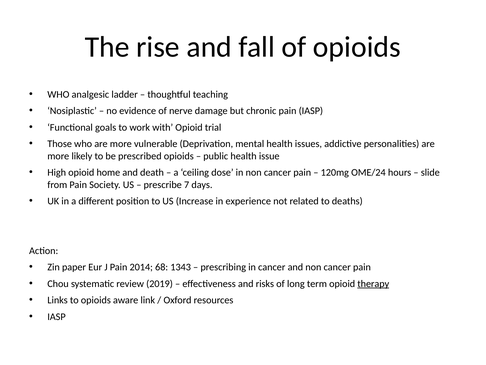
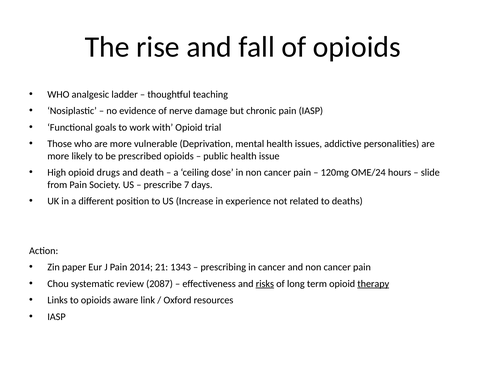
home: home -> drugs
68: 68 -> 21
2019: 2019 -> 2087
risks underline: none -> present
